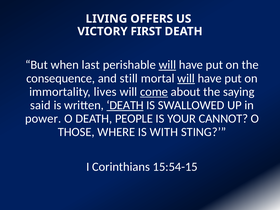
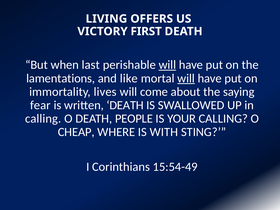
consequence: consequence -> lamentations
still: still -> like
come underline: present -> none
said: said -> fear
DEATH at (125, 105) underline: present -> none
power at (43, 119): power -> calling
YOUR CANNOT: CANNOT -> CALLING
THOSE: THOSE -> CHEAP
15:54-15: 15:54-15 -> 15:54-49
